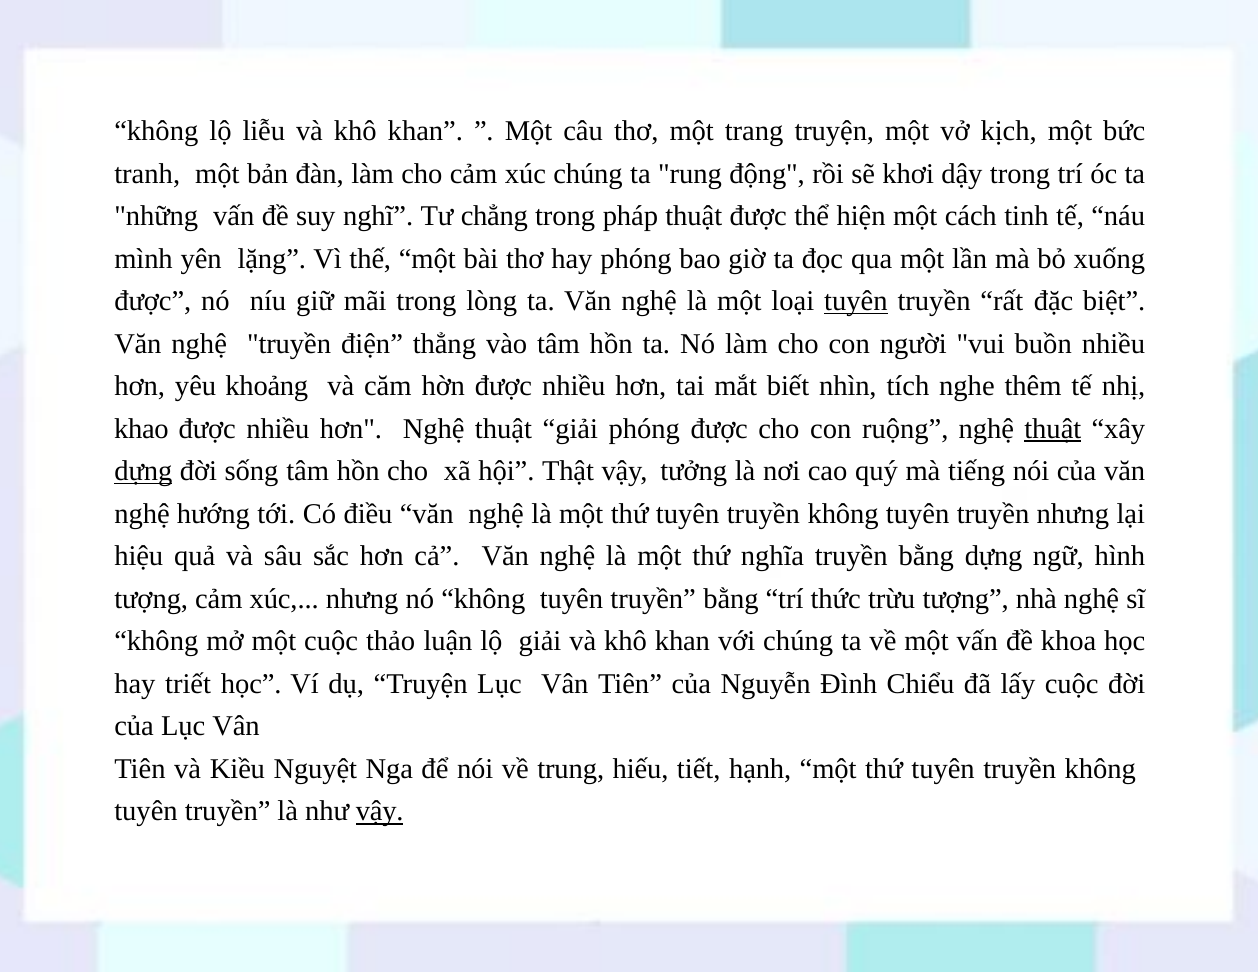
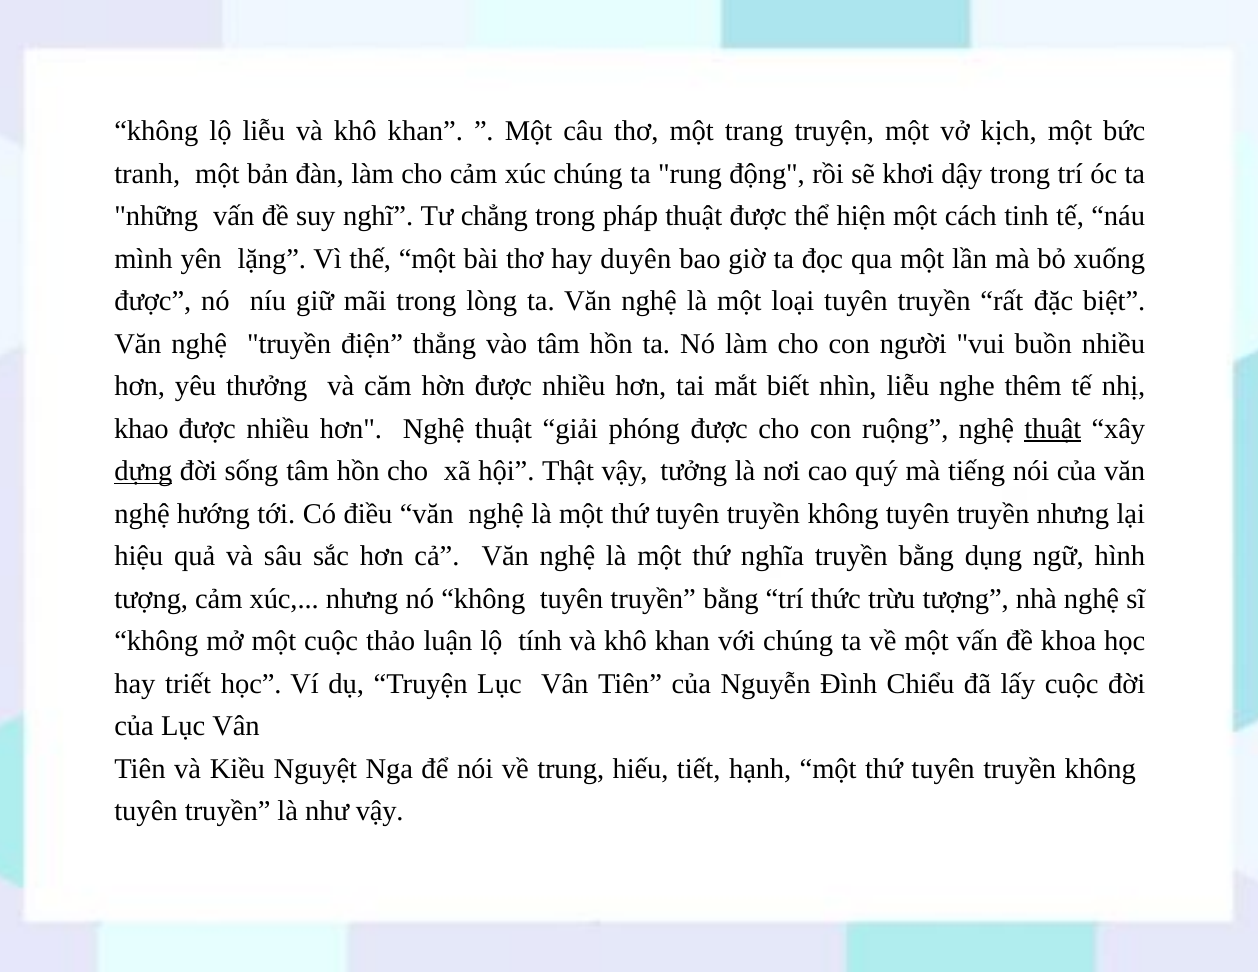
hay phóng: phóng -> duyên
tuyên at (856, 301) underline: present -> none
khoảng: khoảng -> thưởng
nhìn tích: tích -> liễu
bằng dựng: dựng -> dụng
lộ giải: giải -> tính
vậy at (380, 812) underline: present -> none
